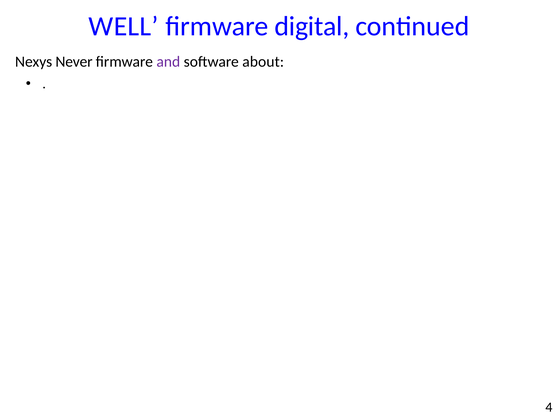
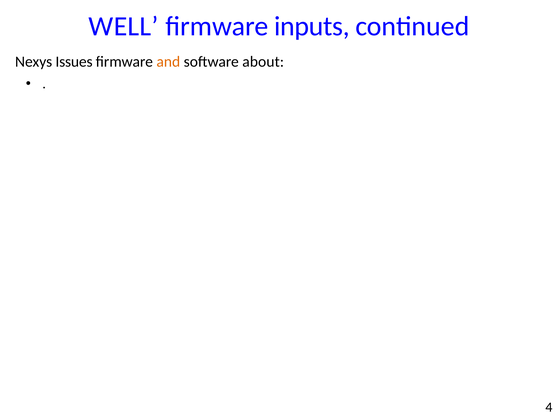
digital: digital -> inputs
Never: Never -> Issues
and colour: purple -> orange
